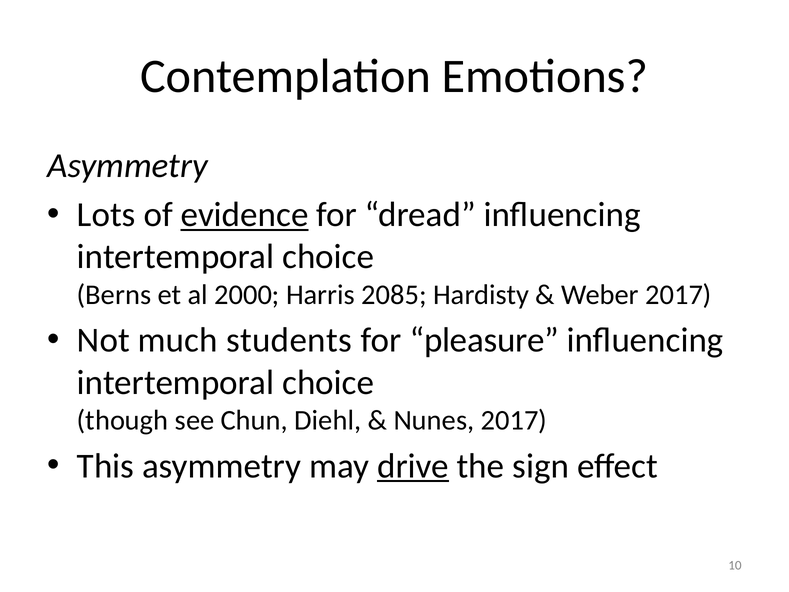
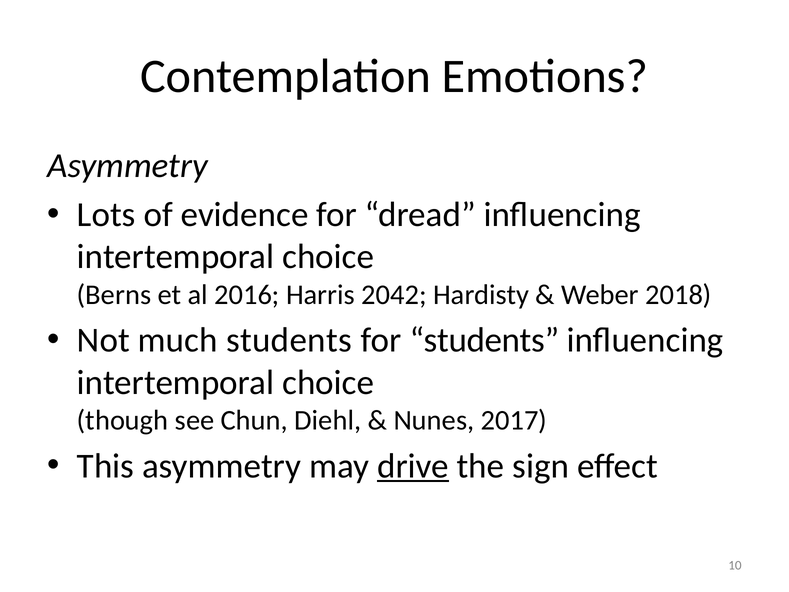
evidence underline: present -> none
2000: 2000 -> 2016
2085: 2085 -> 2042
Weber 2017: 2017 -> 2018
for pleasure: pleasure -> students
